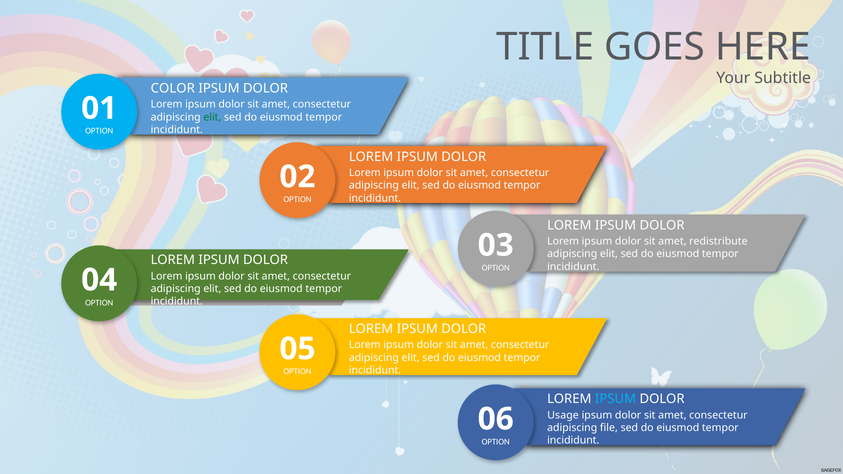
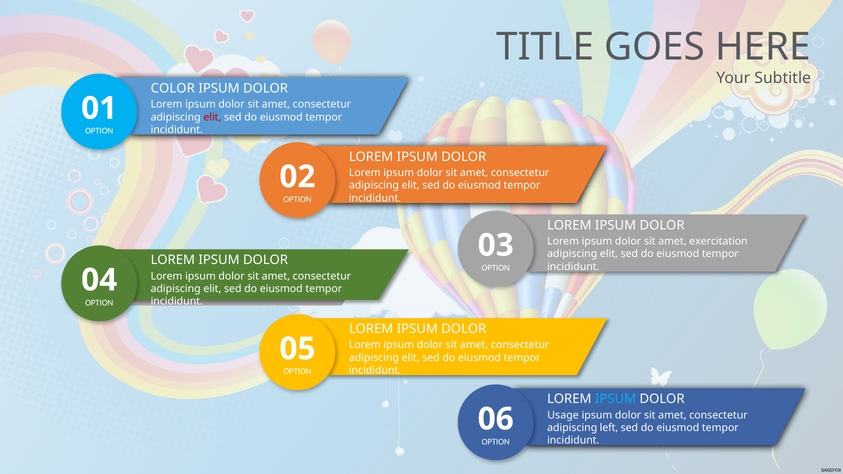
elit at (212, 117) colour: green -> red
redistribute: redistribute -> exercitation
file: file -> left
